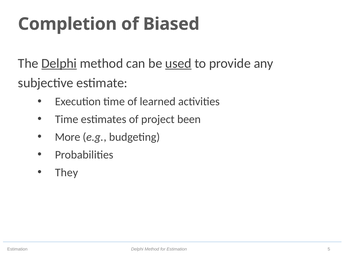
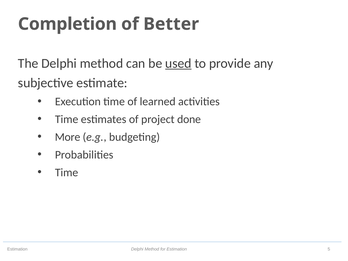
Biased: Biased -> Better
Delphi at (59, 63) underline: present -> none
been: been -> done
They at (66, 172): They -> Time
